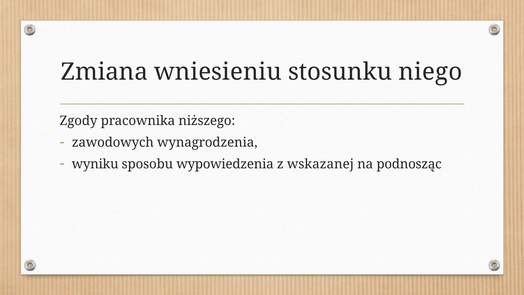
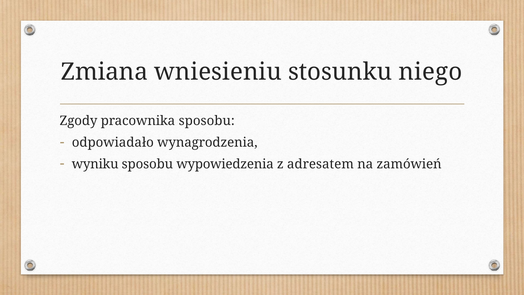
pracownika niższego: niższego -> sposobu
zawodowych: zawodowych -> odpowiadało
wskazanej: wskazanej -> adresatem
podnosząc: podnosząc -> zamówień
